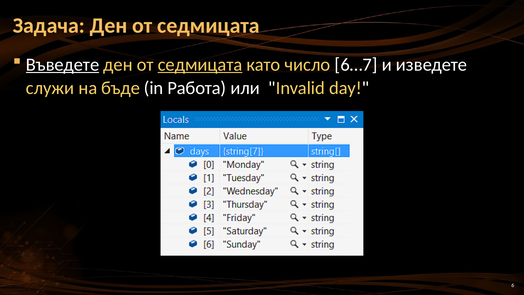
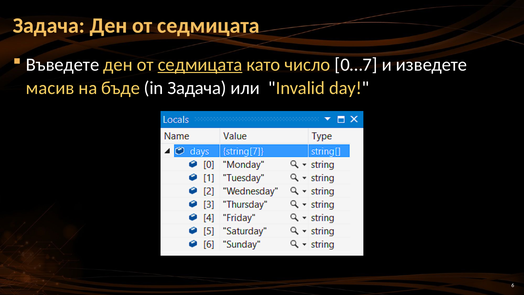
Въведете underline: present -> none
6…7: 6…7 -> 0…7
служи: служи -> масив
in Работа: Работа -> Задача
